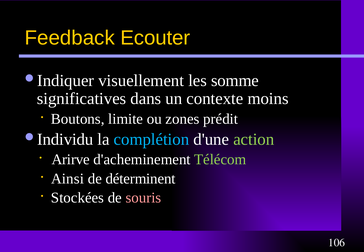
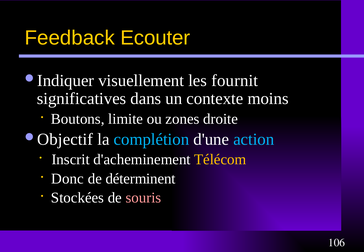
somme: somme -> fournit
prédit: prédit -> droite
Individu: Individu -> Objectif
action colour: light green -> light blue
Arirve: Arirve -> Inscrit
Télécom colour: light green -> yellow
Ainsi: Ainsi -> Donc
